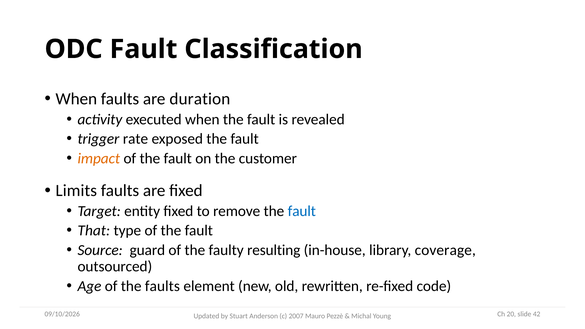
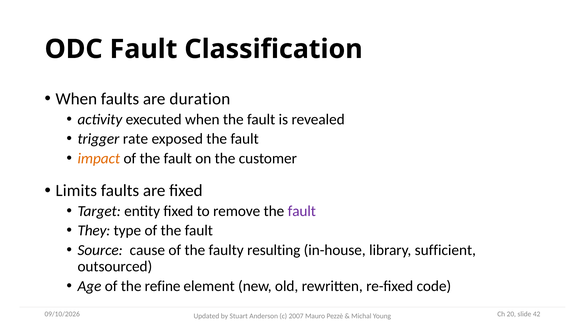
fault at (302, 211) colour: blue -> purple
That: That -> They
guard: guard -> cause
coverage: coverage -> sufficient
the faults: faults -> refine
